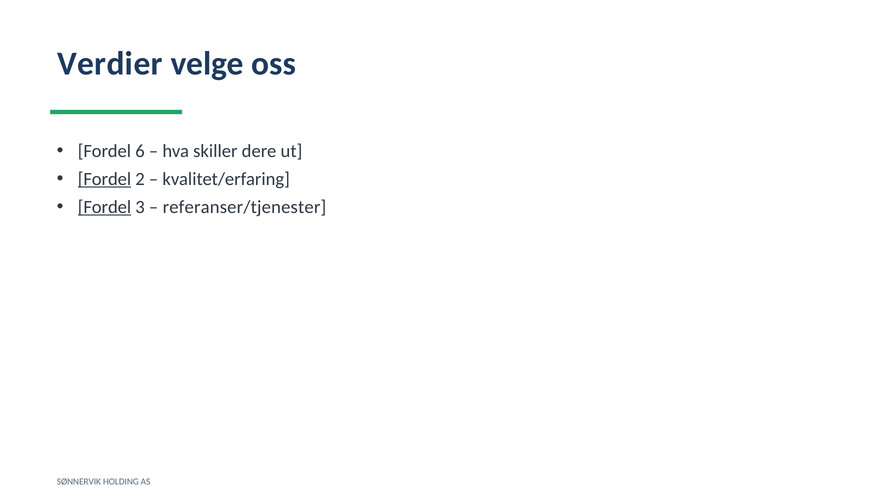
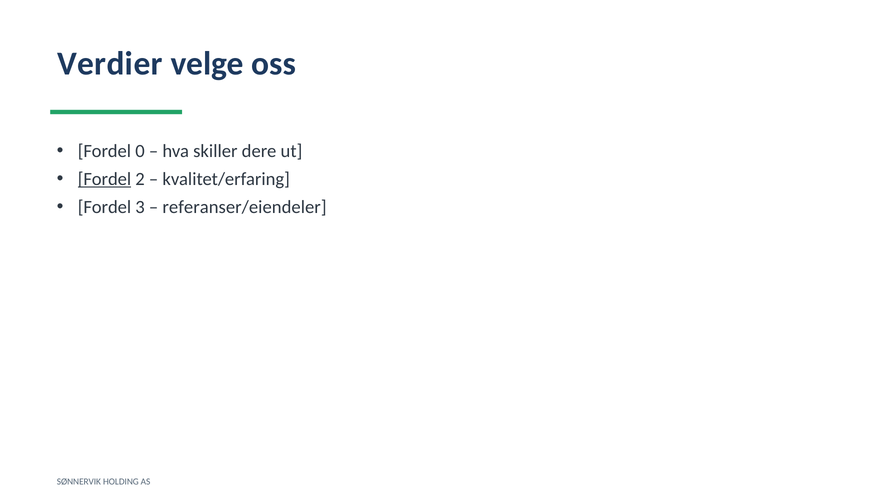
6: 6 -> 0
Fordel at (104, 207) underline: present -> none
referanser/tjenester: referanser/tjenester -> referanser/eiendeler
